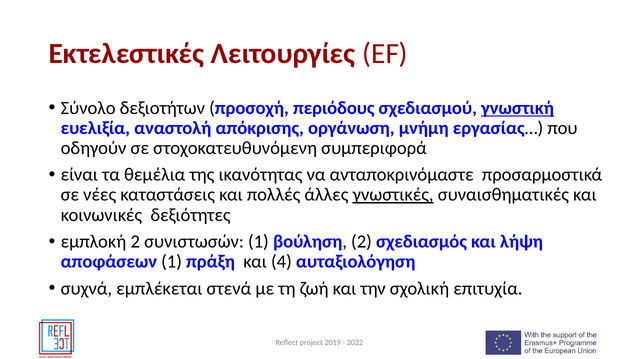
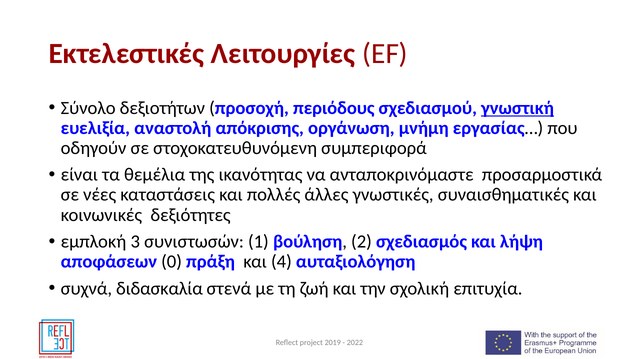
γνωστικές underline: present -> none
εμπλοκή 2: 2 -> 3
αποφάσεων 1: 1 -> 0
εμπλέκεται: εμπλέκεται -> διδασκαλία
